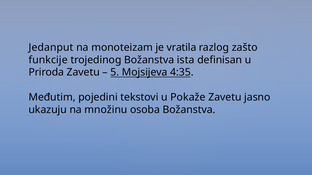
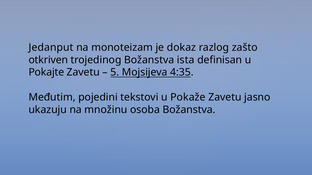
vratila: vratila -> dokaz
funkcije: funkcije -> otkriven
Priroda: Priroda -> Pokajte
